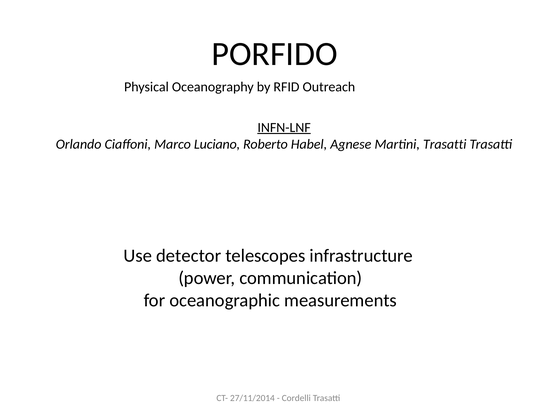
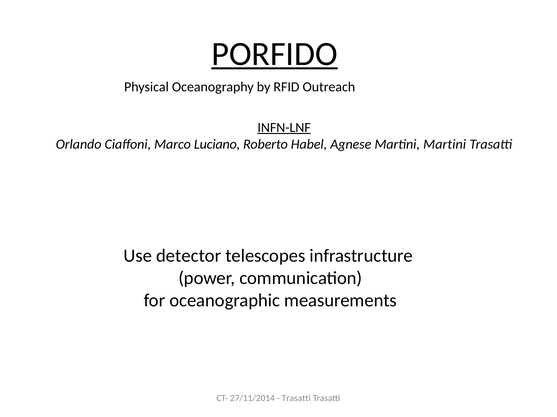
PORFIDO underline: none -> present
Martini Trasatti: Trasatti -> Martini
Cordelli at (296, 399): Cordelli -> Trasatti
